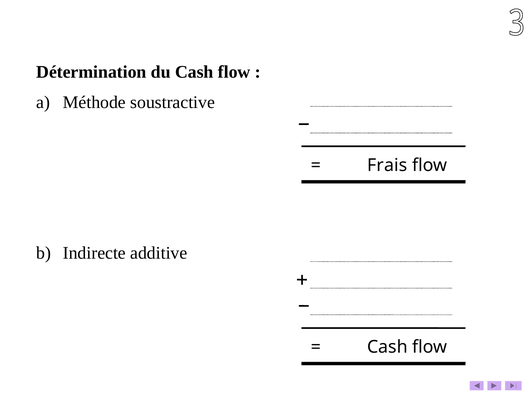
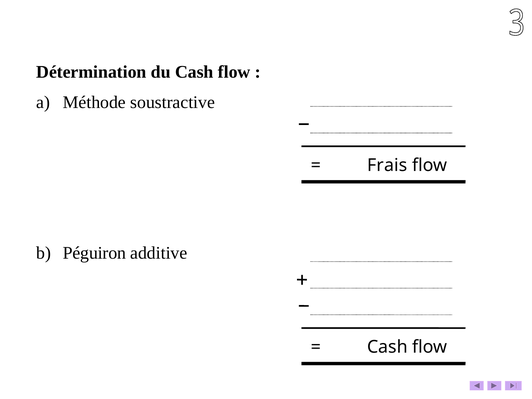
Indirecte: Indirecte -> Péguiron
